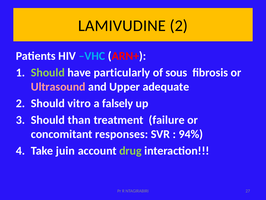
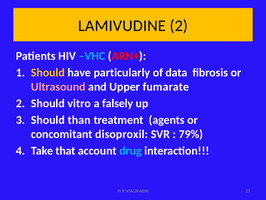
Should at (48, 72) colour: light green -> yellow
sous: sous -> data
adequate: adequate -> fumarate
failure: failure -> agents
responses: responses -> disoproxil
94%: 94% -> 79%
juin: juin -> that
drug colour: light green -> light blue
